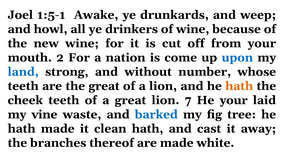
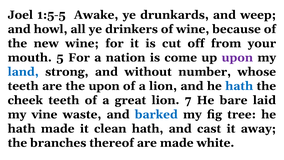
1:5-1: 1:5-1 -> 1:5-5
2: 2 -> 5
upon at (237, 57) colour: blue -> purple
the great: great -> upon
hath at (239, 86) colour: orange -> blue
He your: your -> bare
